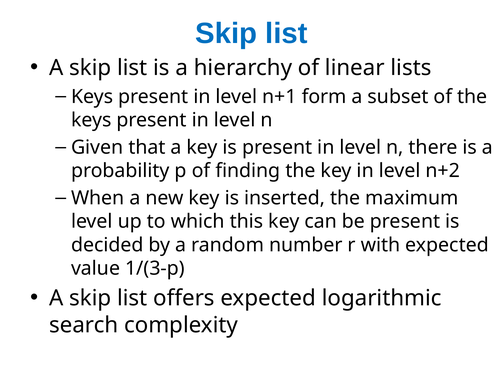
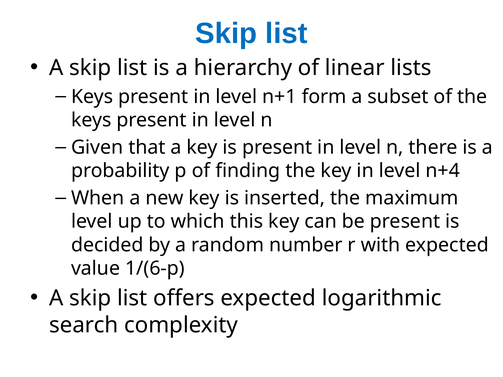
n+2: n+2 -> n+4
1/(3-p: 1/(3-p -> 1/(6-p
